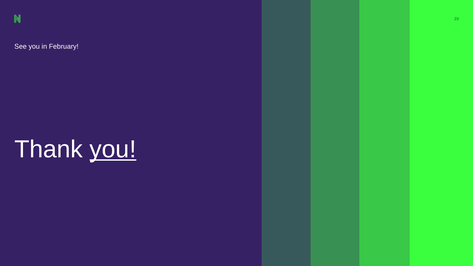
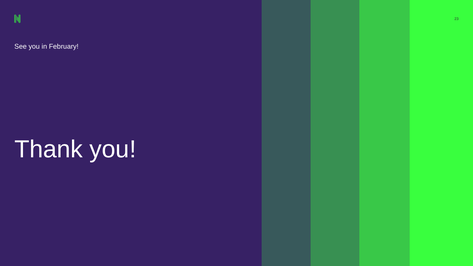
you at (113, 150) underline: present -> none
